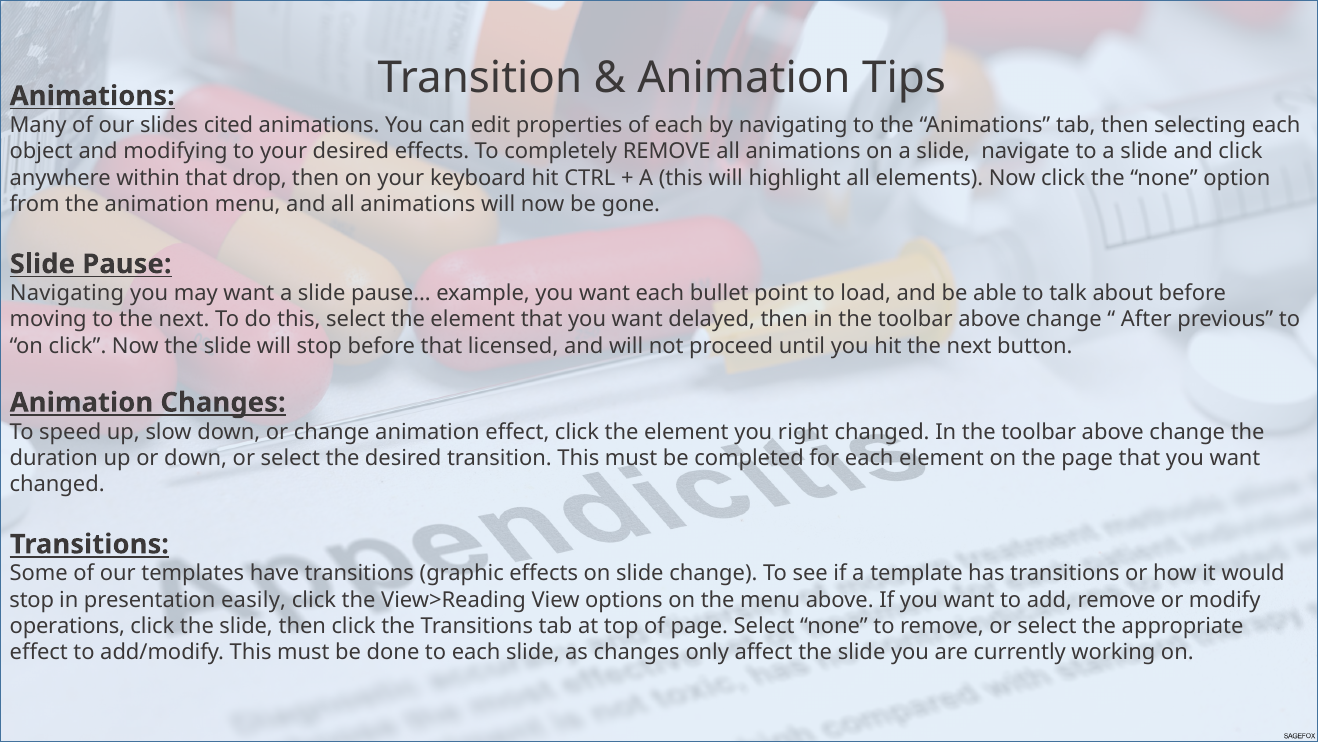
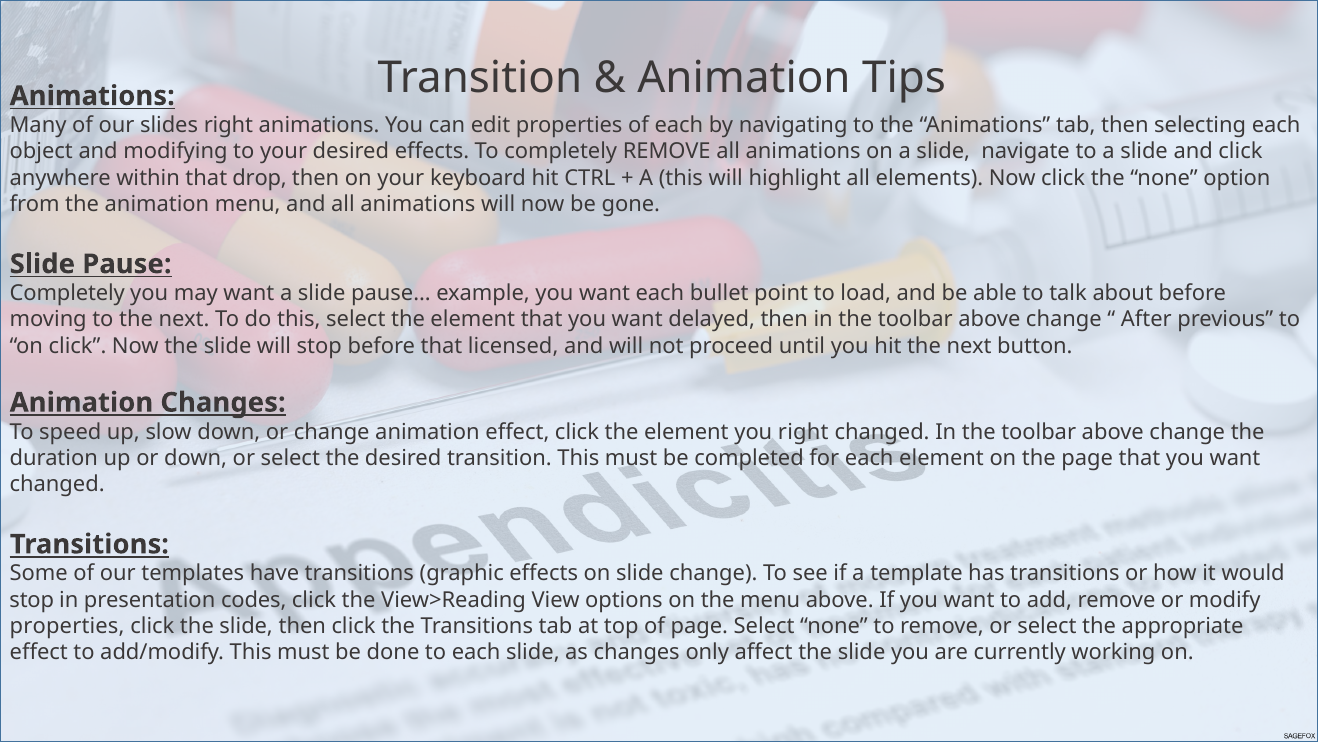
slides cited: cited -> right
Navigating at (67, 293): Navigating -> Completely
easily: easily -> codes
operations at (67, 626): operations -> properties
